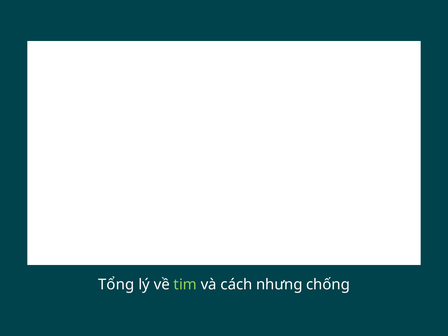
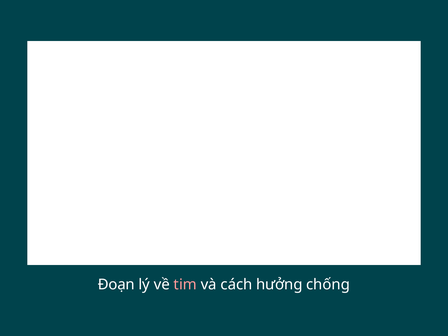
Tổng: Tổng -> Đoạn
tim colour: light green -> pink
nhưng: nhưng -> hưởng
